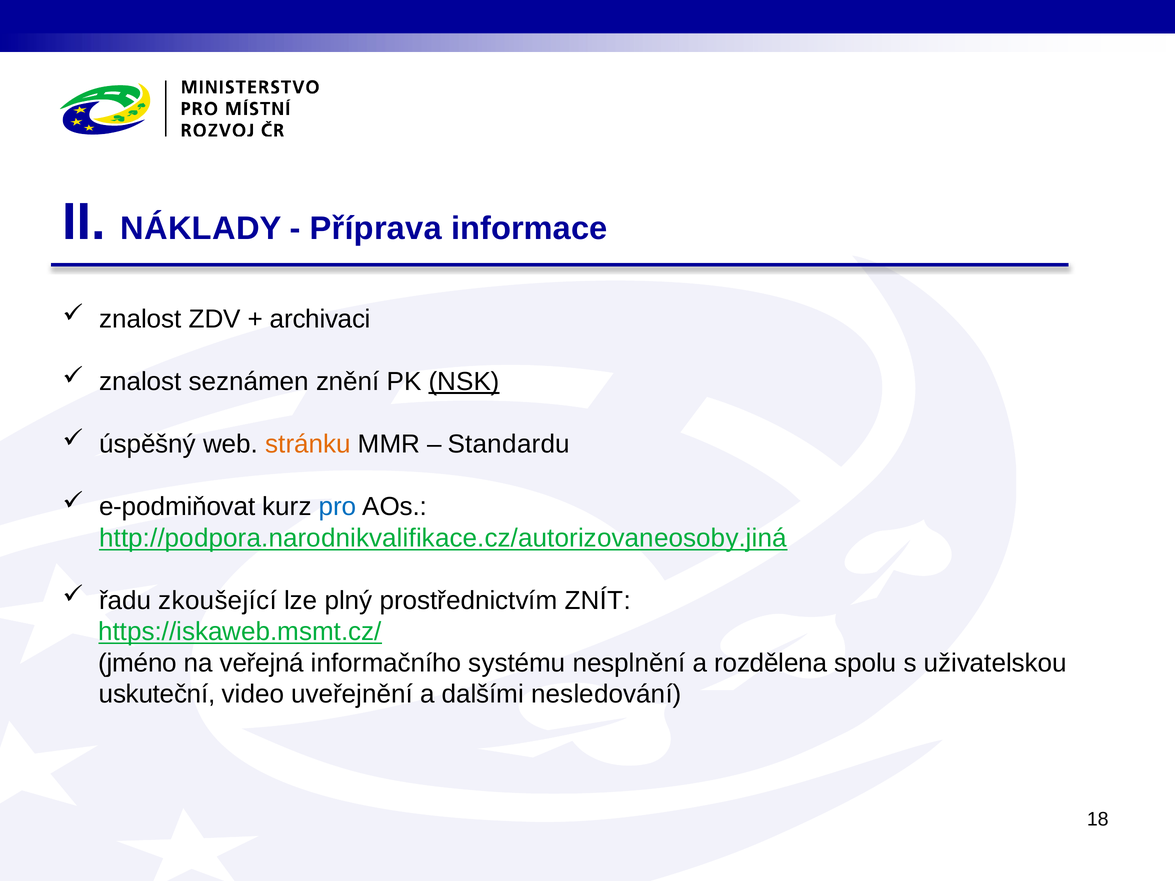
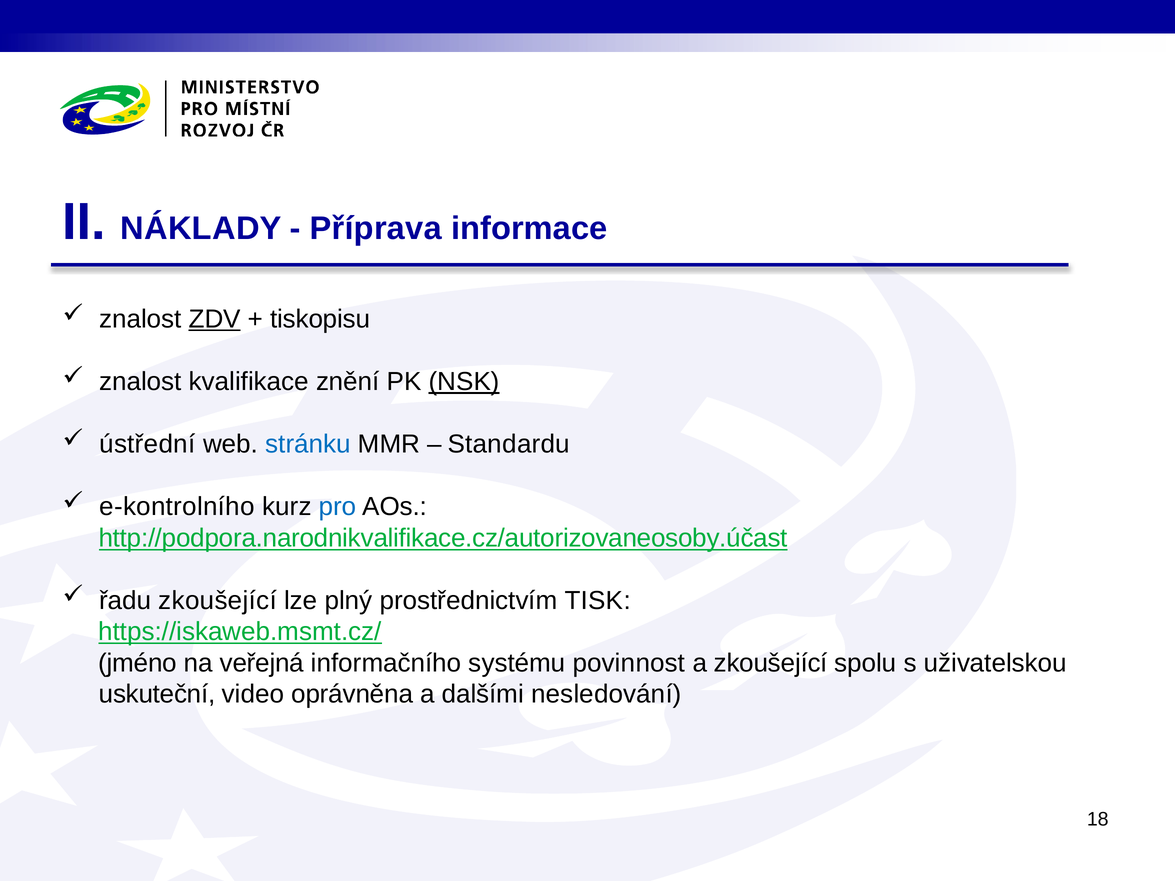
ZDV underline: none -> present
archivaci: archivaci -> tiskopisu
seznámen: seznámen -> kvalifikace
úspěšný: úspěšný -> ústřední
stránku colour: orange -> blue
e-podmiňovat: e-podmiňovat -> e-kontrolního
http://podpora.narodnikvalifikace.cz/autorizovaneosoby.jiná: http://podpora.narodnikvalifikace.cz/autorizovaneosoby.jiná -> http://podpora.narodnikvalifikace.cz/autorizovaneosoby.účast
ZNÍT: ZNÍT -> TISK
nesplnění: nesplnění -> povinnost
a rozdělena: rozdělena -> zkoušející
uveřejnění: uveřejnění -> oprávněna
